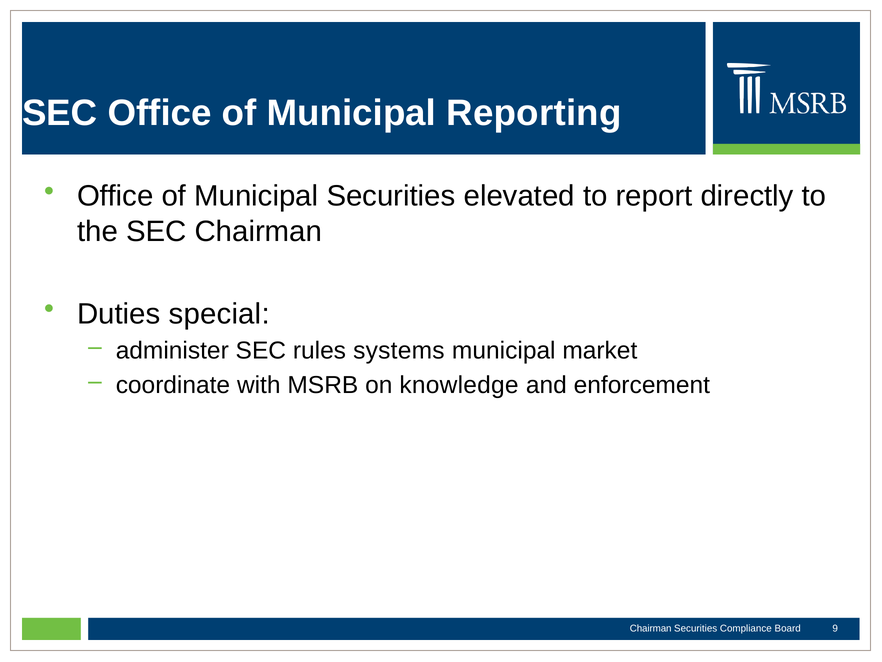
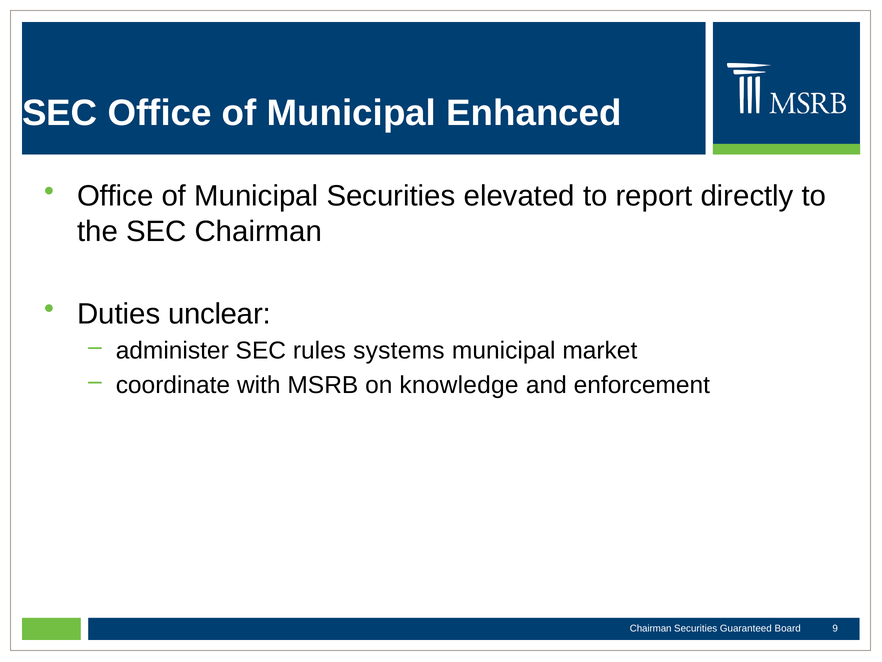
Reporting: Reporting -> Enhanced
special: special -> unclear
Compliance: Compliance -> Guaranteed
